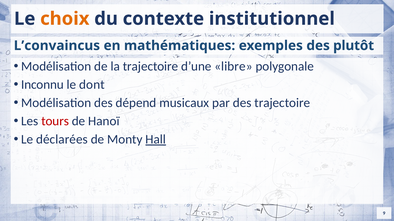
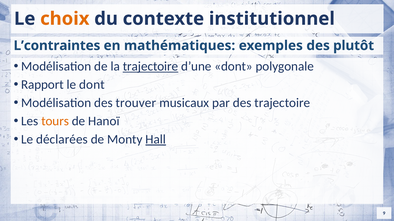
L’convaincus: L’convaincus -> L’contraintes
trajectoire at (151, 67) underline: none -> present
d’une libre: libre -> dont
Inconnu: Inconnu -> Rapport
dépend: dépend -> trouver
tours colour: red -> orange
